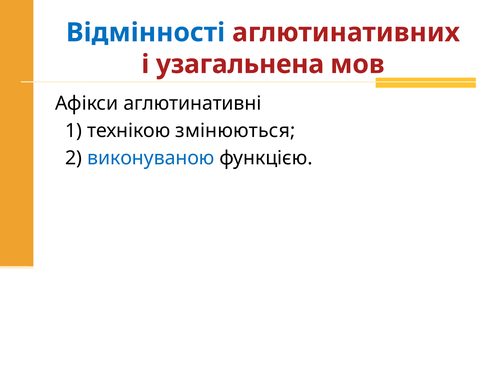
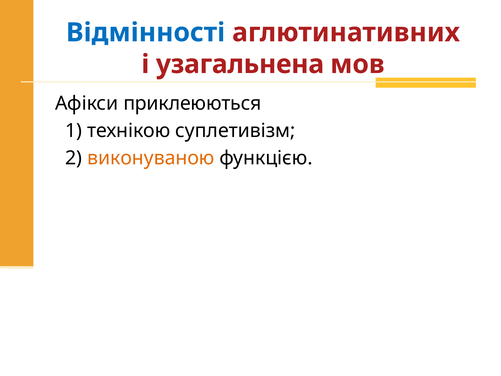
аглютинативні: аглютинативні -> приклеюються
змінюються: змінюються -> суплетивізм
виконуваною colour: blue -> orange
